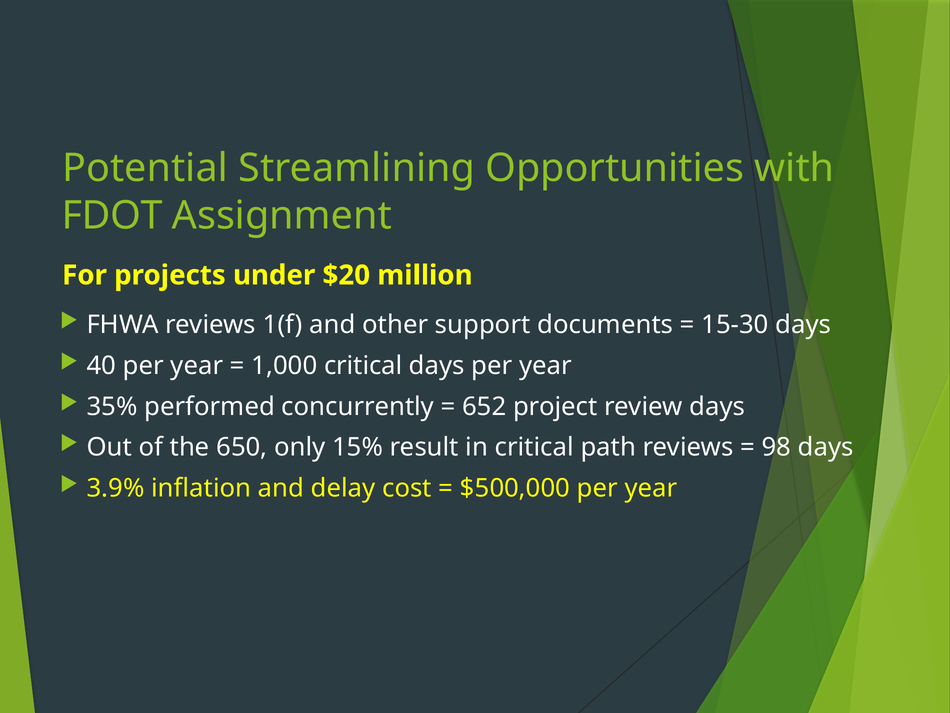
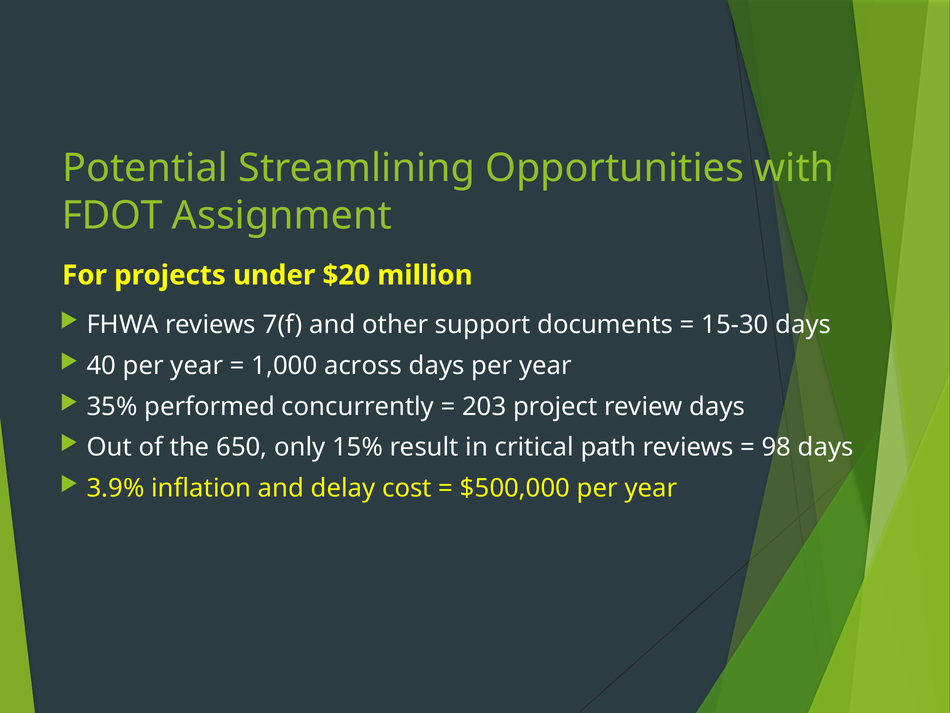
1(f: 1(f -> 7(f
1,000 critical: critical -> across
652: 652 -> 203
